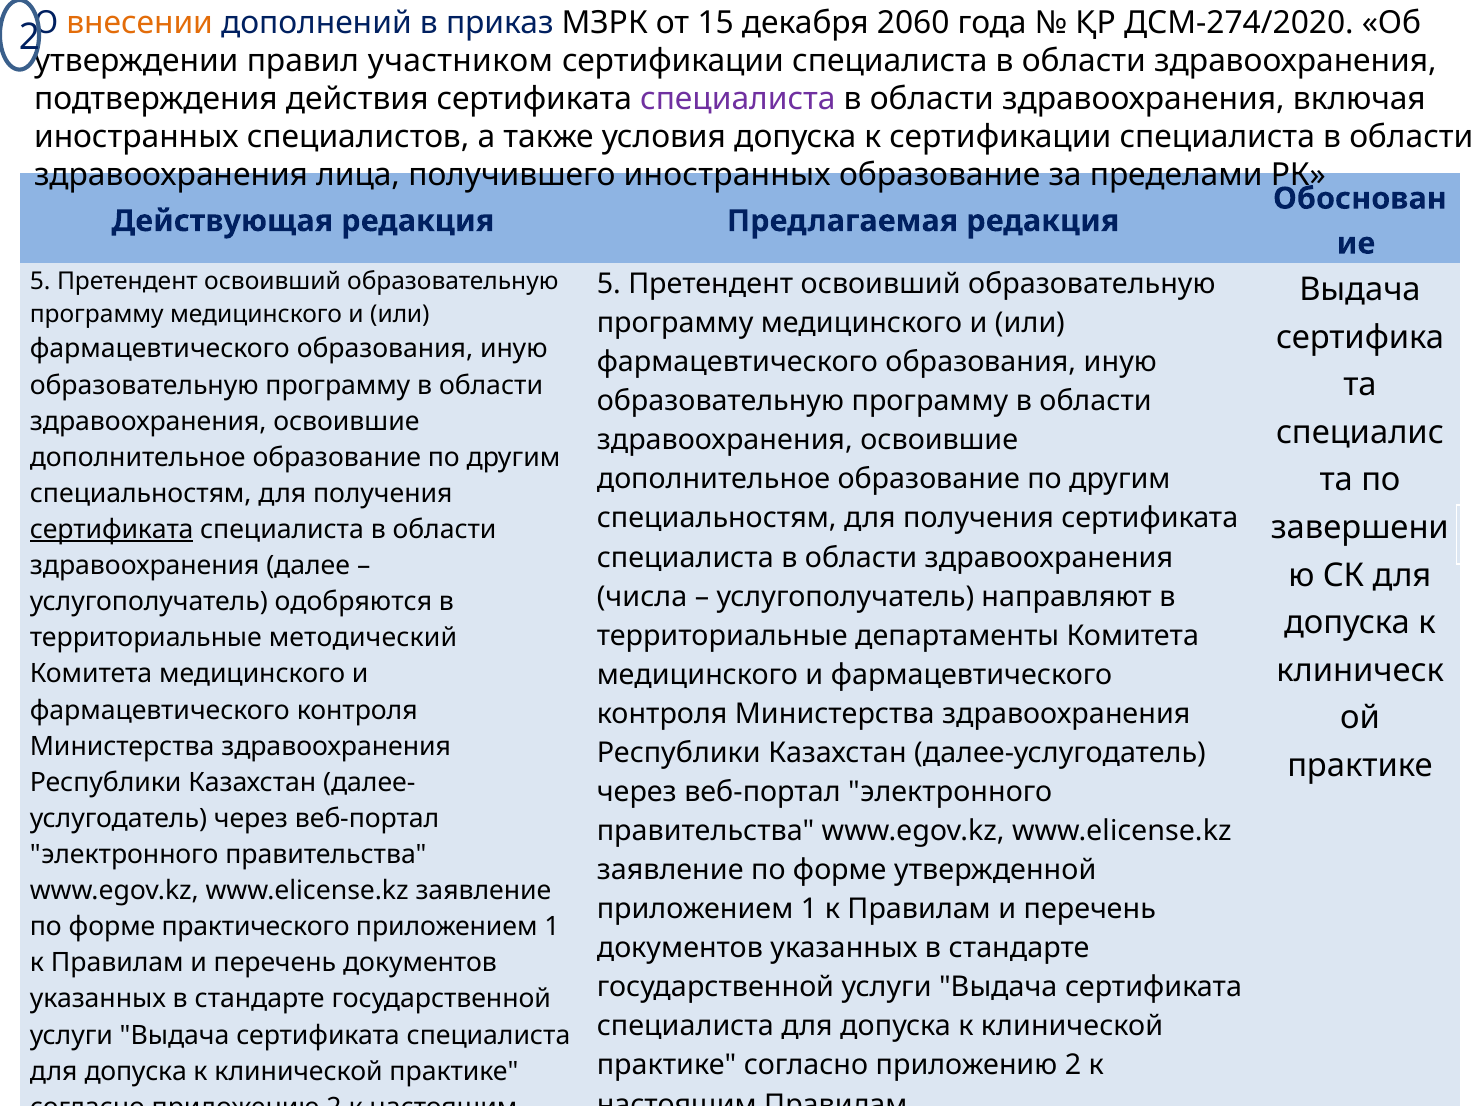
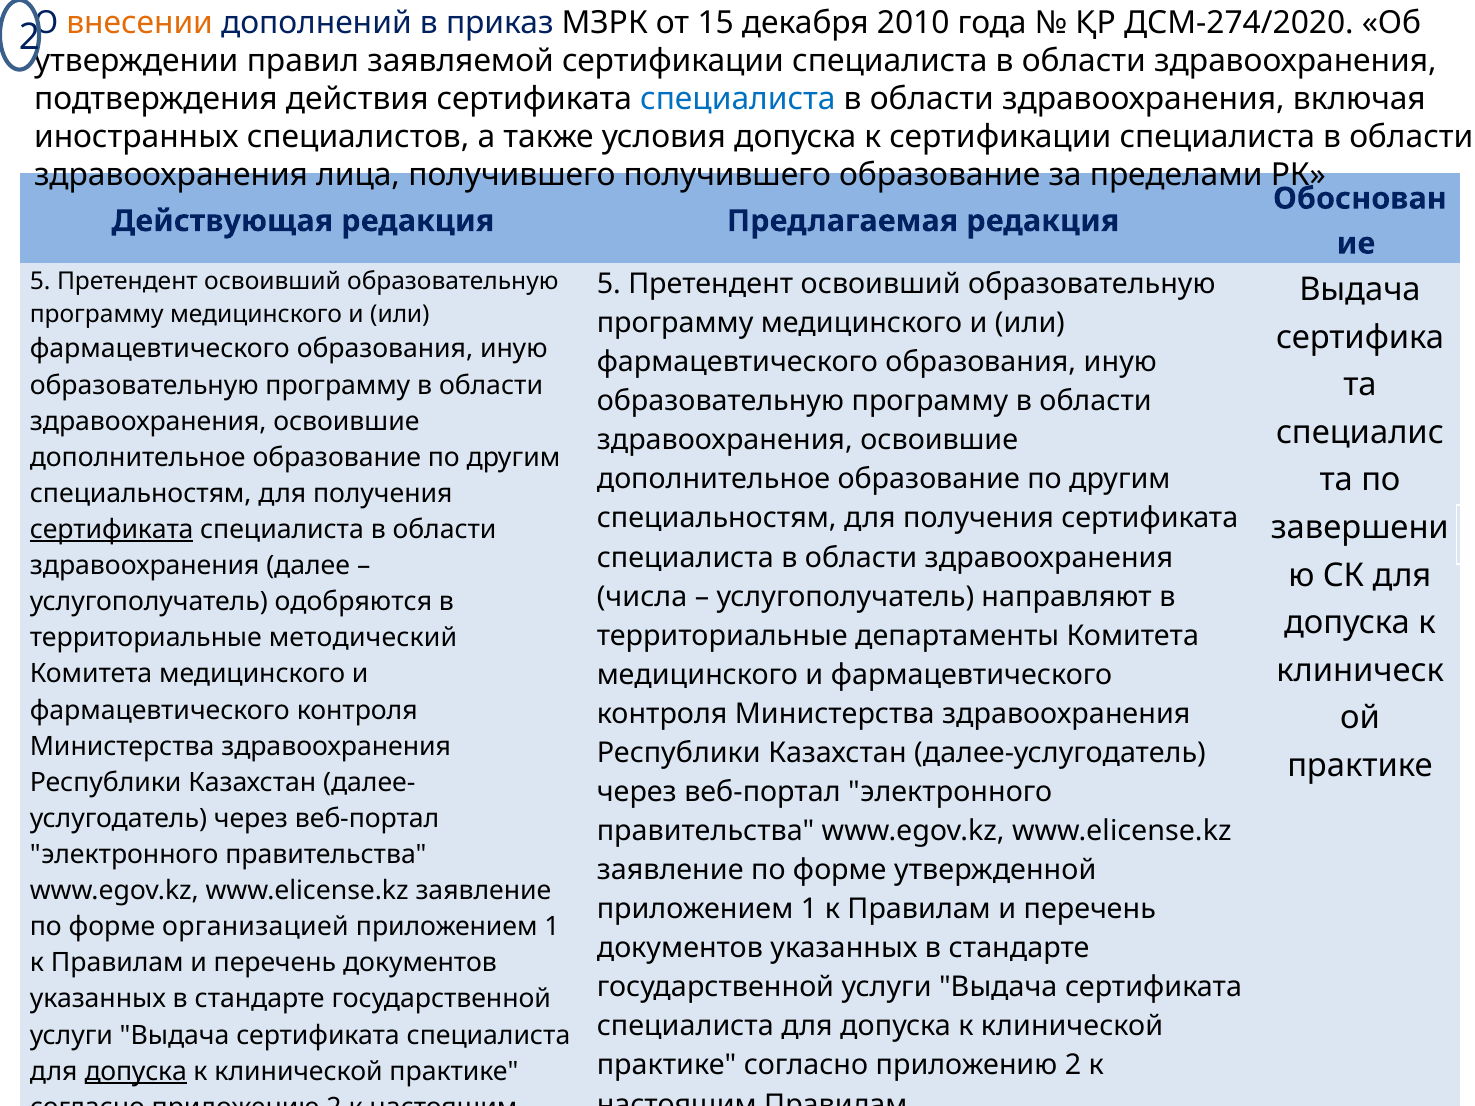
2060: 2060 -> 2010
правил участником: участником -> заявляемой
специалиста at (738, 99) colour: purple -> blue
получившего иностранных: иностранных -> получившего
практического: практического -> организацией
допуска at (136, 1072) underline: none -> present
